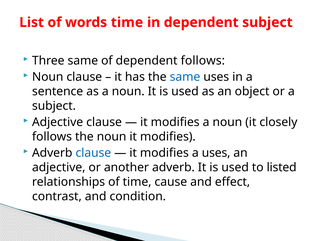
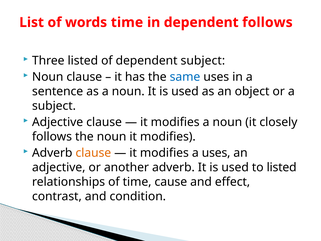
dependent subject: subject -> follows
Three same: same -> listed
dependent follows: follows -> subject
clause at (93, 153) colour: blue -> orange
